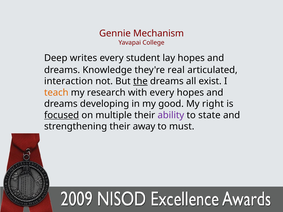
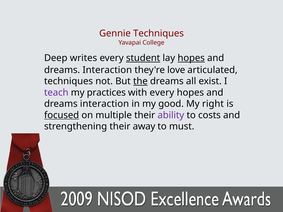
Gennie Mechanism: Mechanism -> Techniques
student underline: none -> present
hopes at (191, 58) underline: none -> present
Knowledge at (107, 70): Knowledge -> Interaction
real: real -> love
interaction at (68, 81): interaction -> techniques
teach colour: orange -> purple
research: research -> practices
developing at (105, 104): developing -> interaction
state: state -> costs
